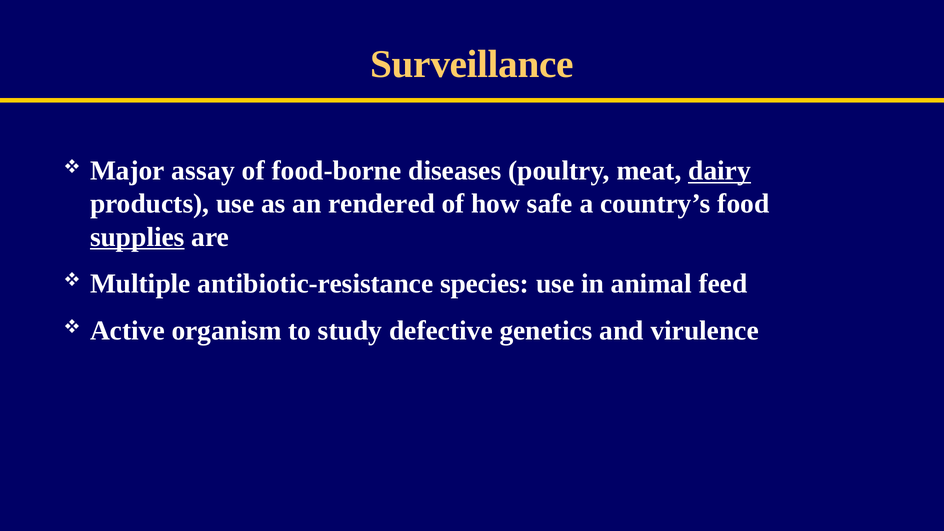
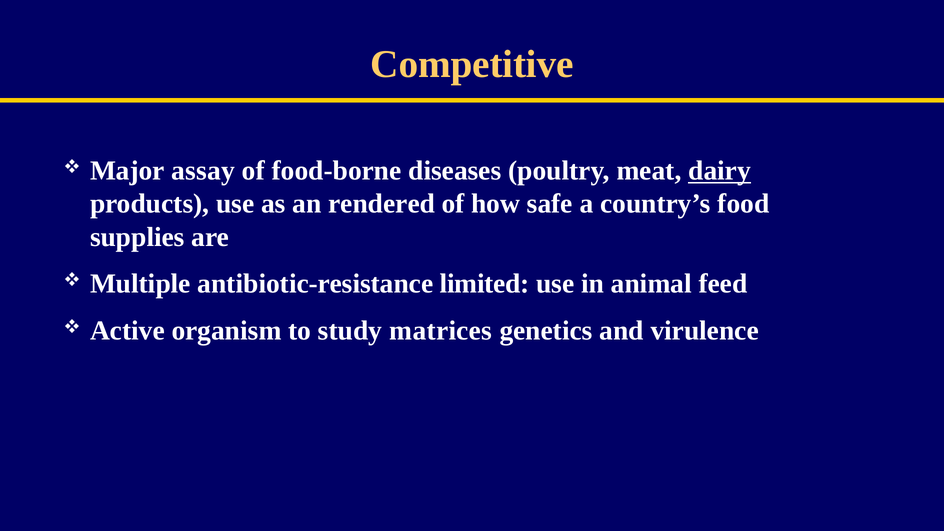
Surveillance: Surveillance -> Competitive
supplies underline: present -> none
species: species -> limited
defective: defective -> matrices
